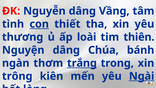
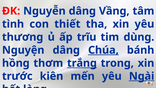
con underline: present -> none
loài: loài -> trĩu
thiên: thiên -> dùng
Chúa underline: none -> present
ngàn: ngàn -> hồng
trông: trông -> trước
